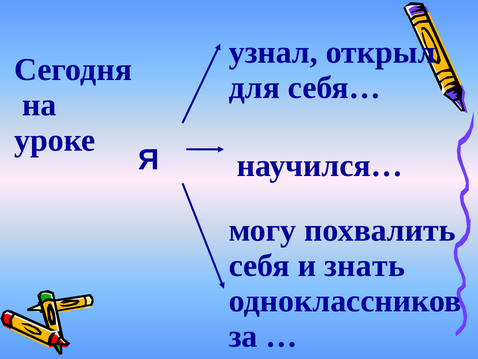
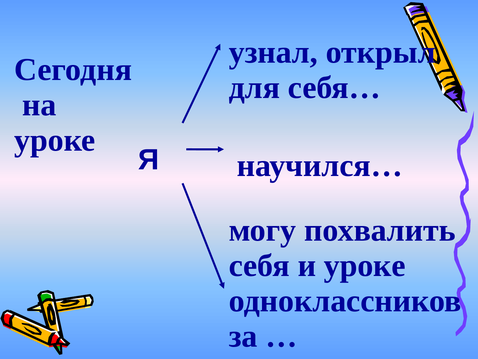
и знать: знать -> уроке
